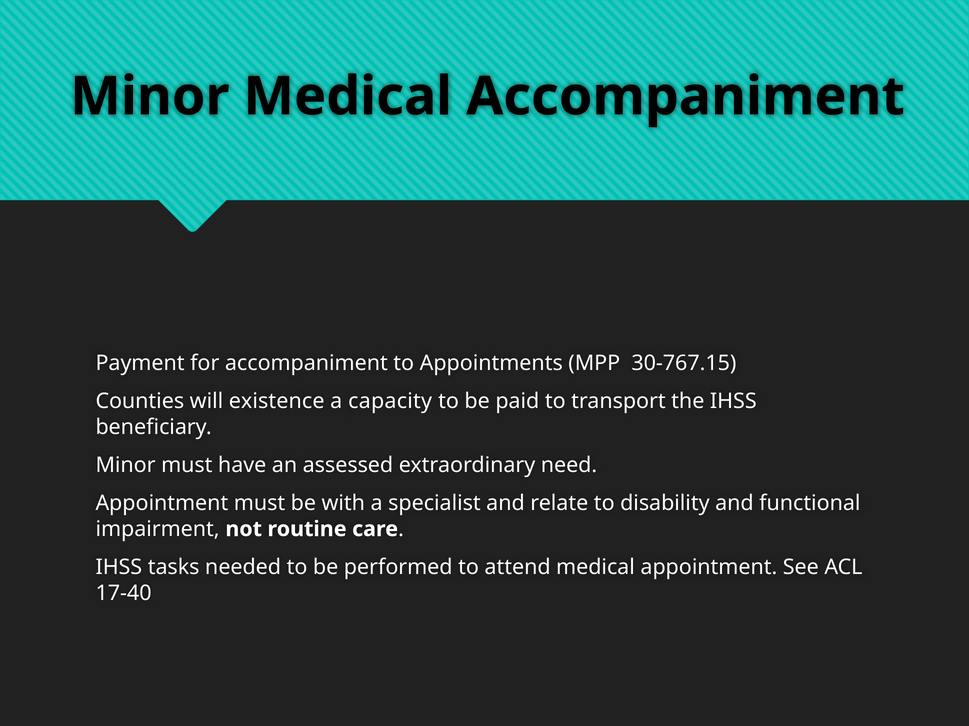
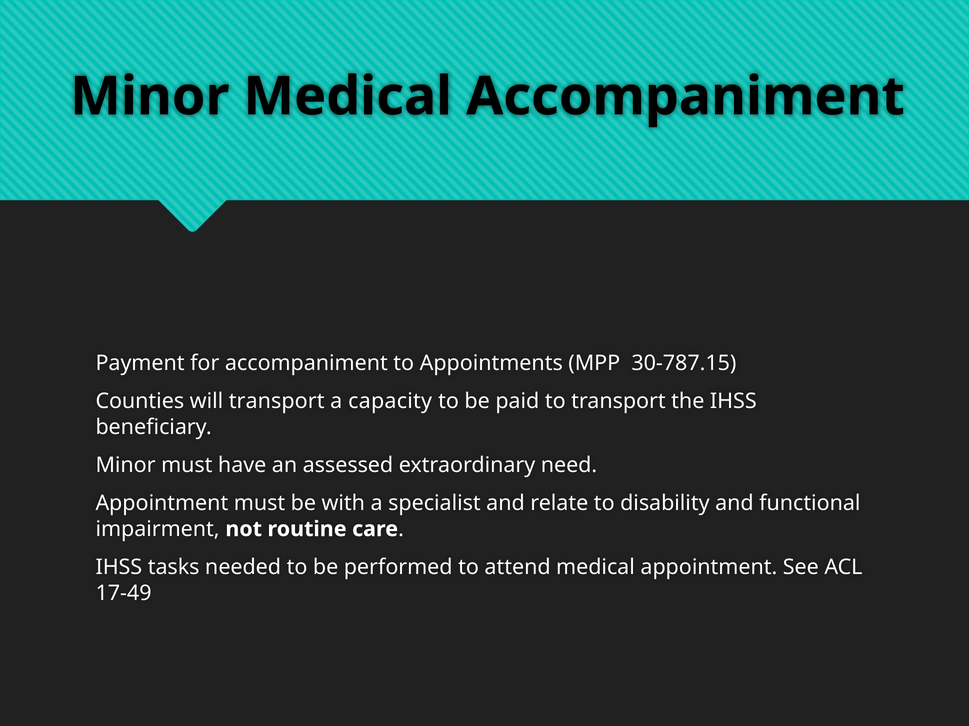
30-767.15: 30-767.15 -> 30-787.15
will existence: existence -> transport
17-40: 17-40 -> 17-49
